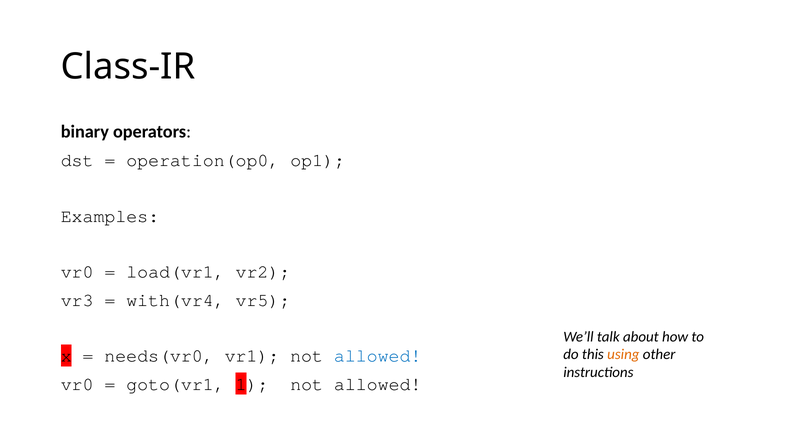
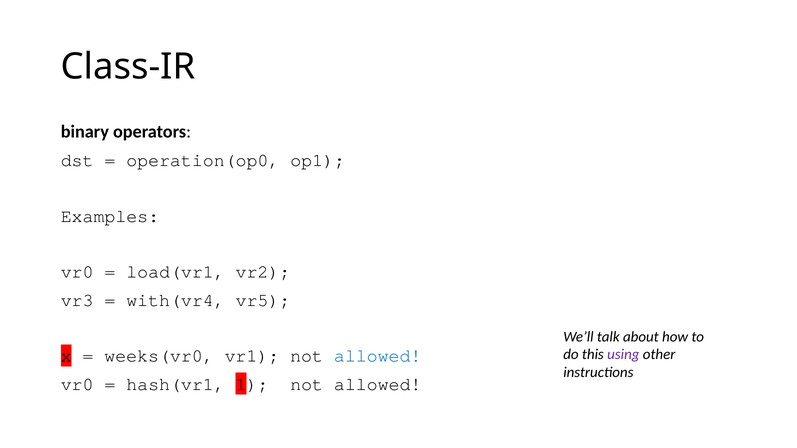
needs(vr0: needs(vr0 -> weeks(vr0
using colour: orange -> purple
goto(vr1: goto(vr1 -> hash(vr1
